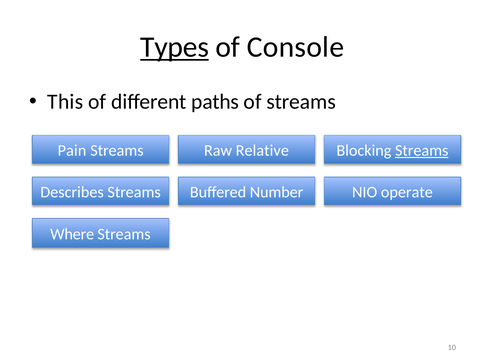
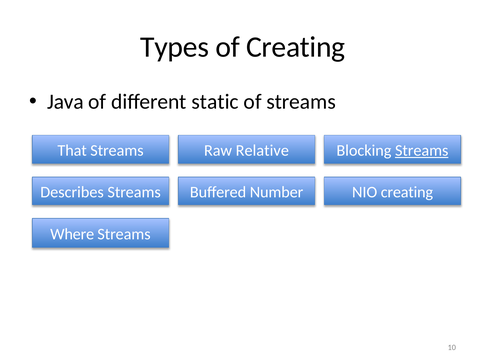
Types underline: present -> none
of Console: Console -> Creating
This: This -> Java
paths: paths -> static
Pain: Pain -> That
NIO operate: operate -> creating
